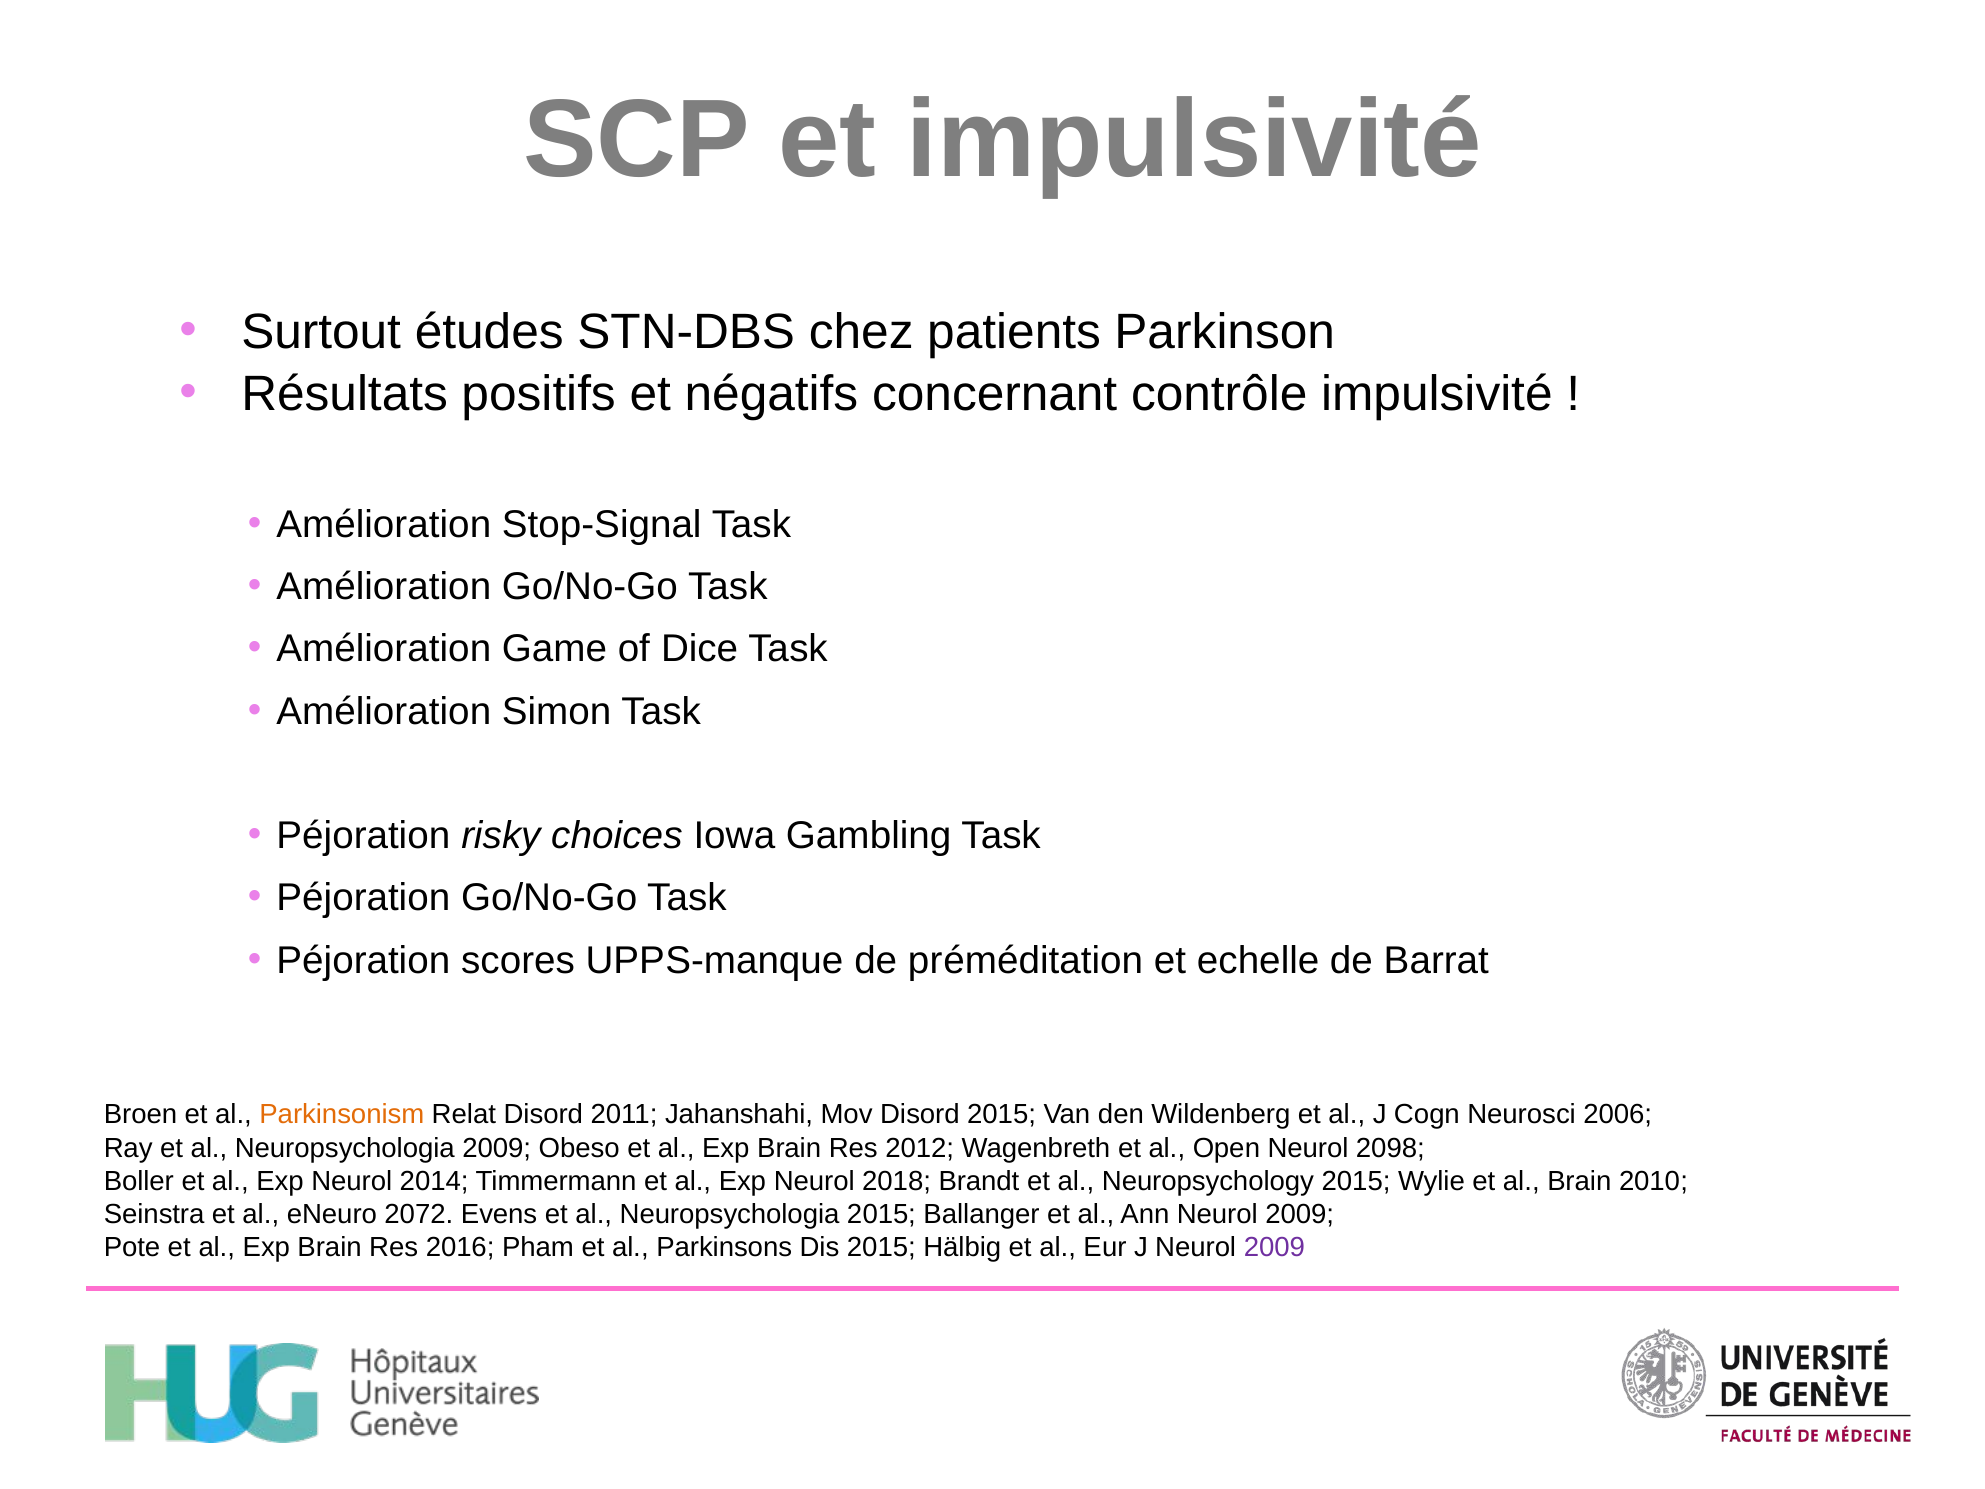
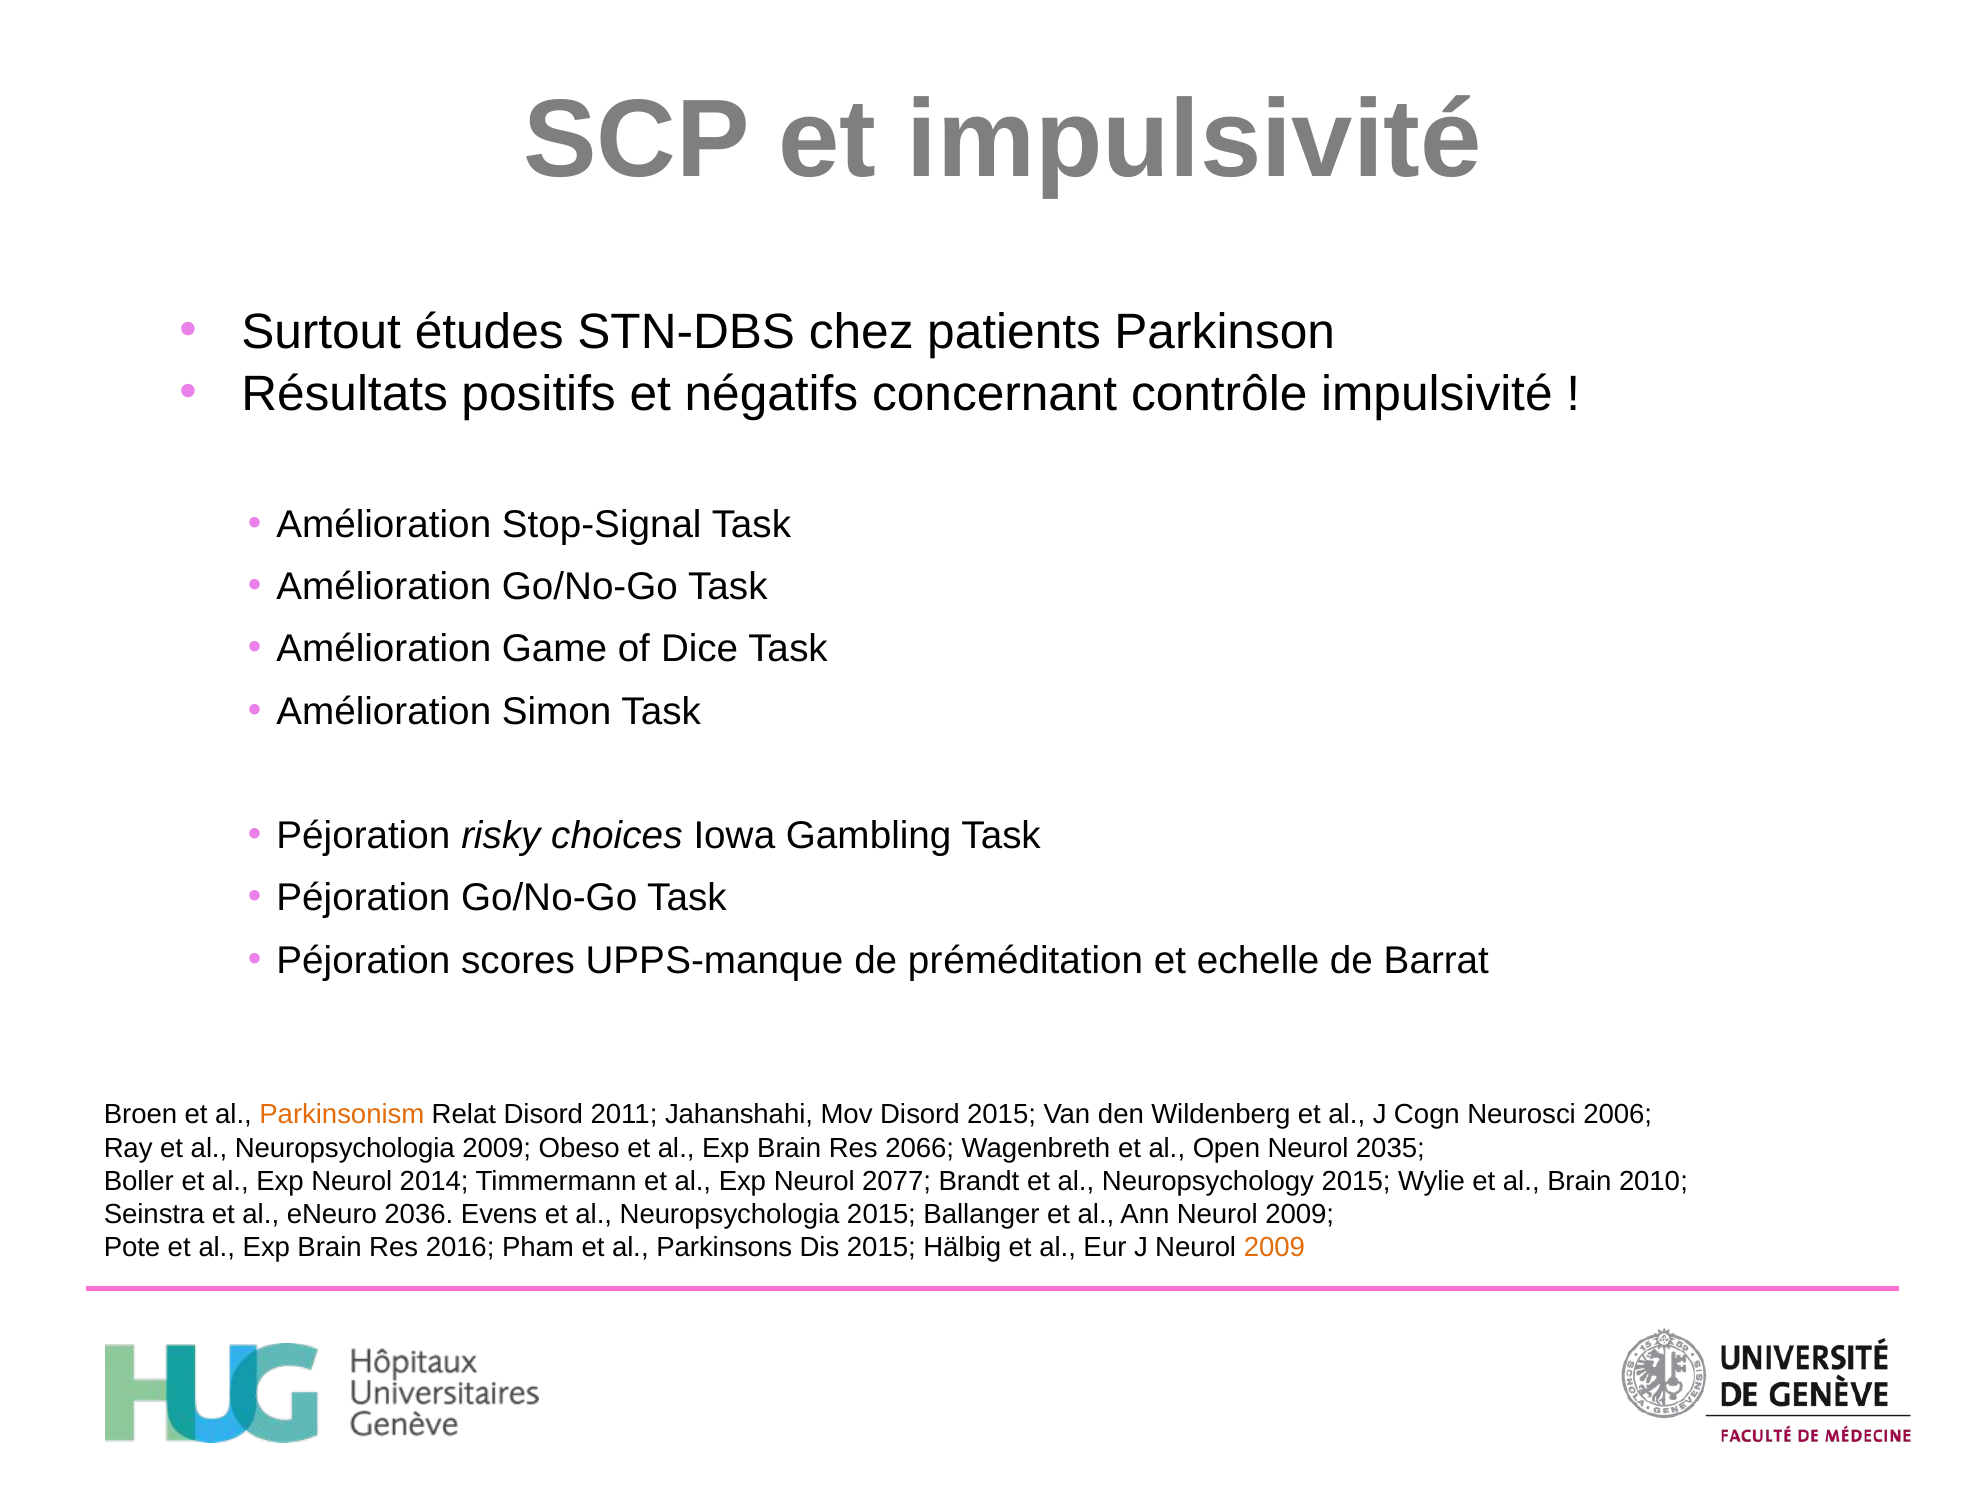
2012: 2012 -> 2066
2098: 2098 -> 2035
2018: 2018 -> 2077
2072: 2072 -> 2036
2009 at (1274, 1247) colour: purple -> orange
